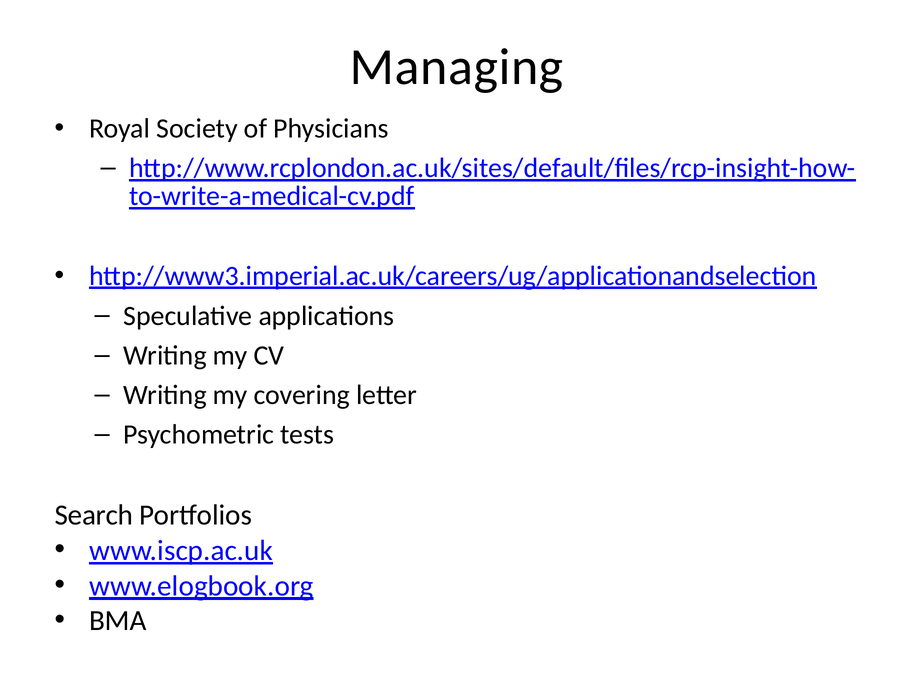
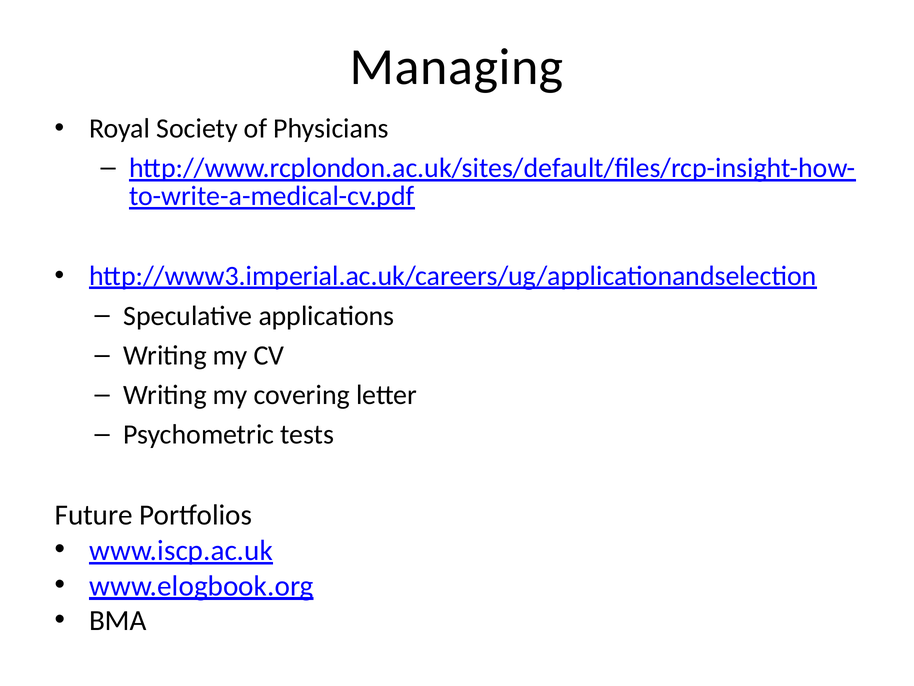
Search: Search -> Future
